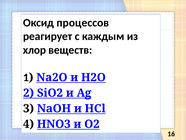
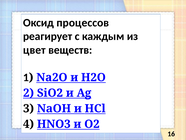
хлор: хлор -> цвет
